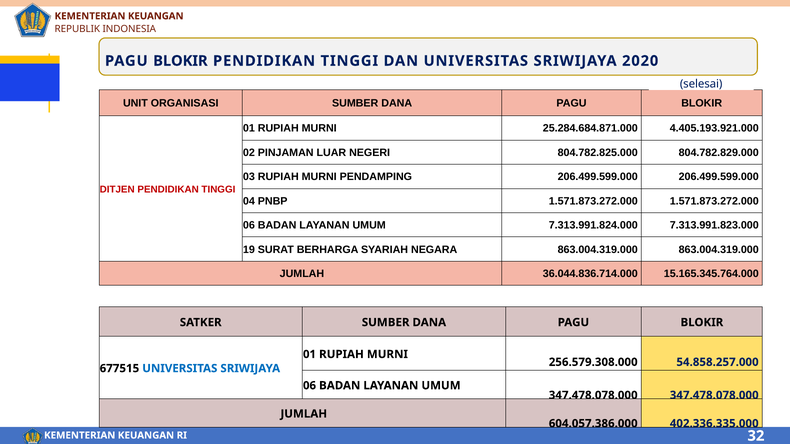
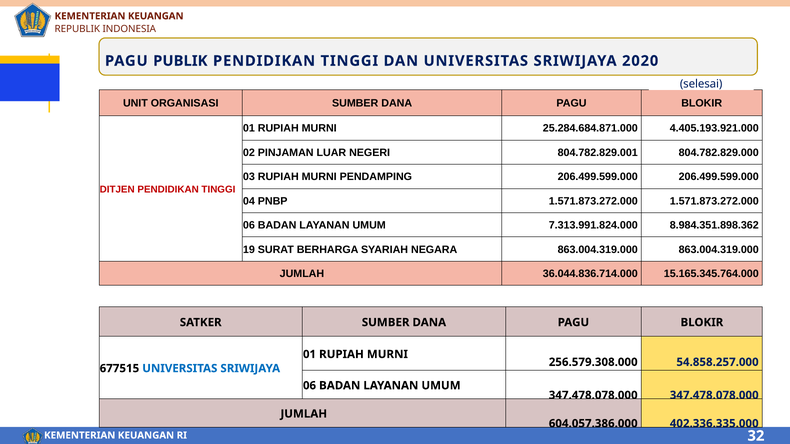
BLOKIR at (180, 61): BLOKIR -> PUBLIK
804.782.825.000: 804.782.825.000 -> 804.782.829.001
7.313.991.823.000: 7.313.991.823.000 -> 8.984.351.898.362
